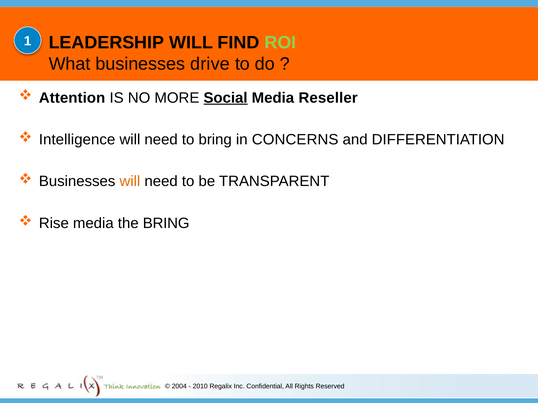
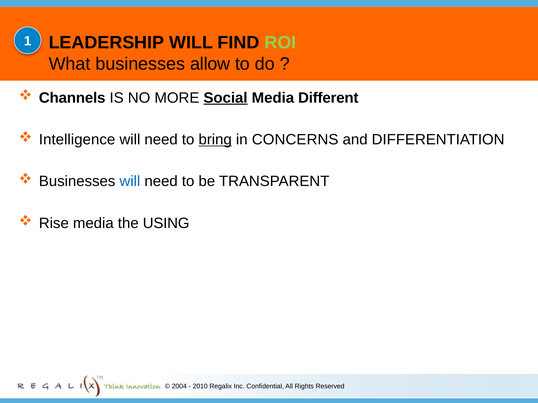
drive: drive -> allow
Attention: Attention -> Channels
Reseller: Reseller -> Different
bring at (215, 140) underline: none -> present
will at (130, 182) colour: orange -> blue
the BRING: BRING -> USING
